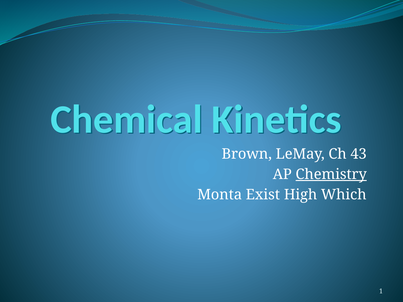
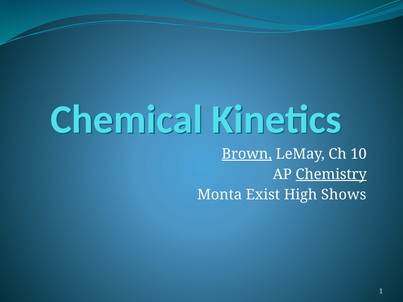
Brown underline: none -> present
43: 43 -> 10
Which: Which -> Shows
